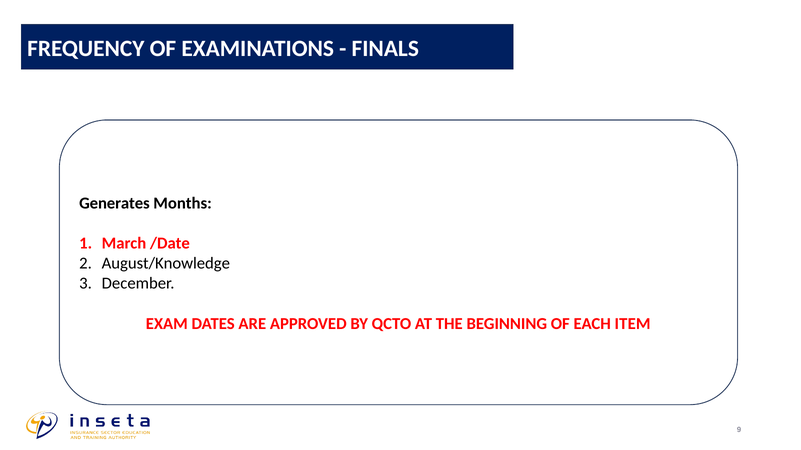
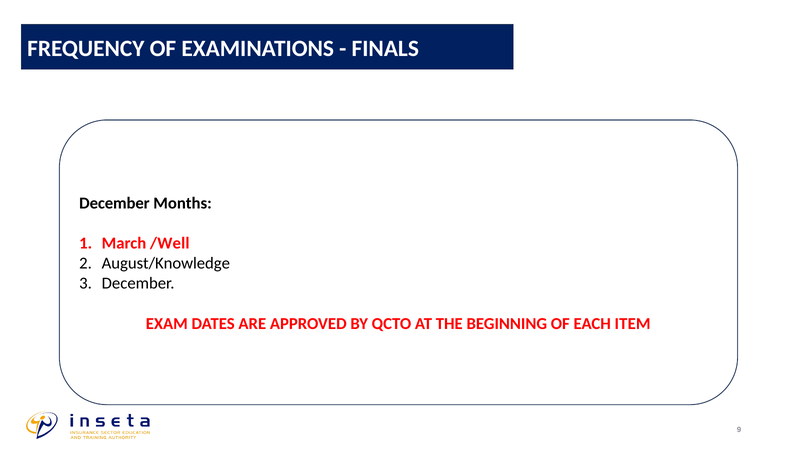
Generates at (114, 204): Generates -> December
/Date: /Date -> /Well
